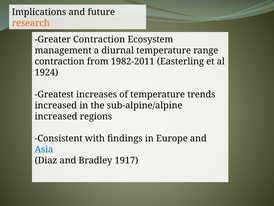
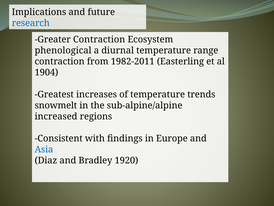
research colour: orange -> blue
management: management -> phenological
1924: 1924 -> 1904
increased at (56, 105): increased -> snowmelt
1917: 1917 -> 1920
